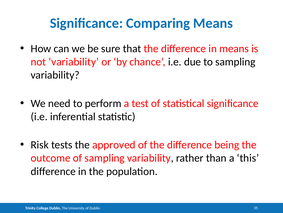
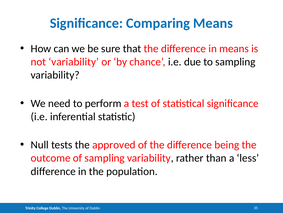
Risk: Risk -> Null
this: this -> less
